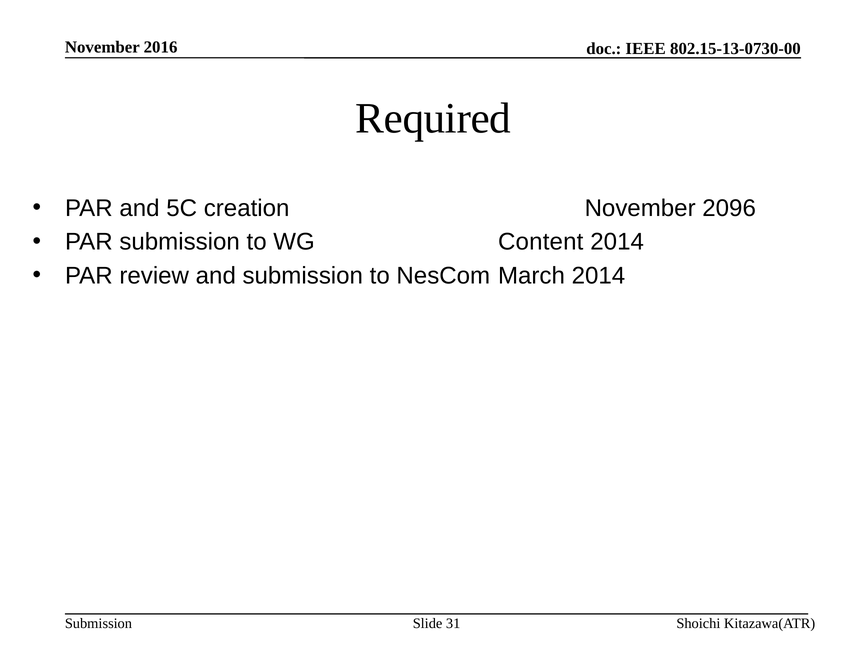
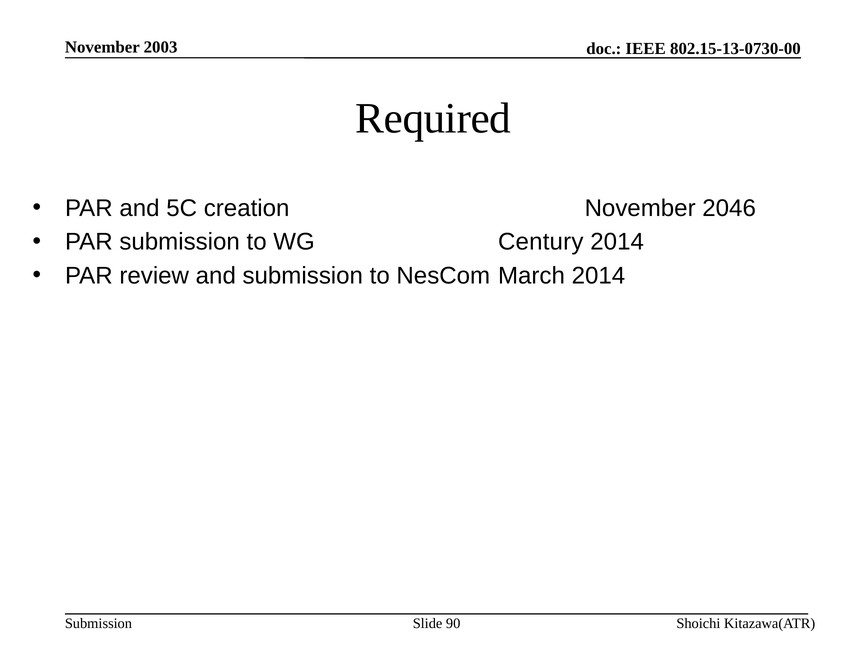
2016: 2016 -> 2003
2096: 2096 -> 2046
Content: Content -> Century
31: 31 -> 90
